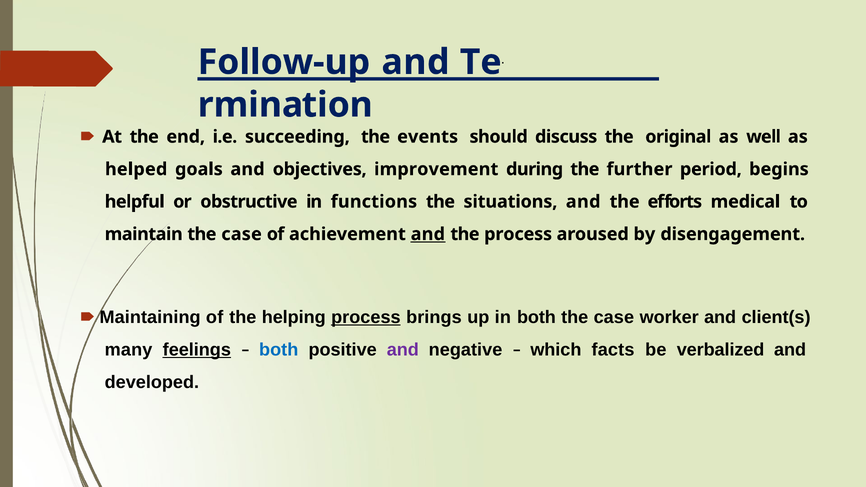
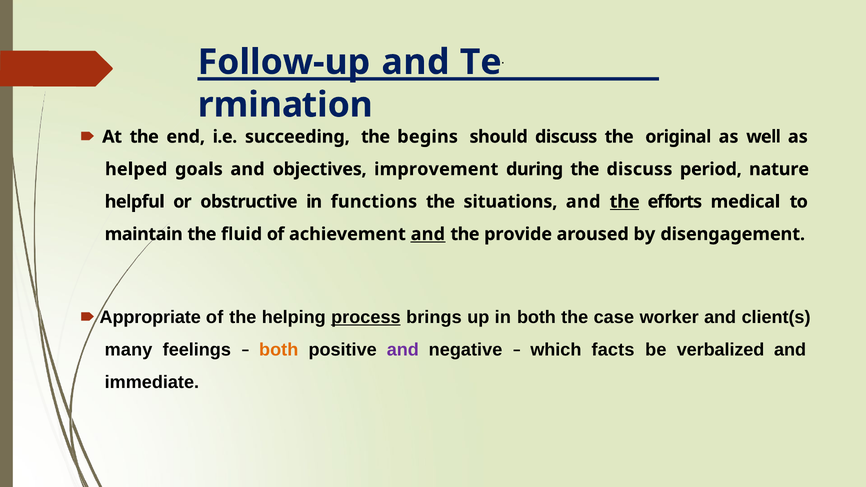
events: events -> begins
the further: further -> discuss
begins: begins -> nature
the at (625, 202) underline: none -> present
maintain the case: case -> fluid
the process: process -> provide
Maintaining: Maintaining -> Appropriate
feelings underline: present -> none
both at (279, 350) colour: blue -> orange
developed: developed -> immediate
